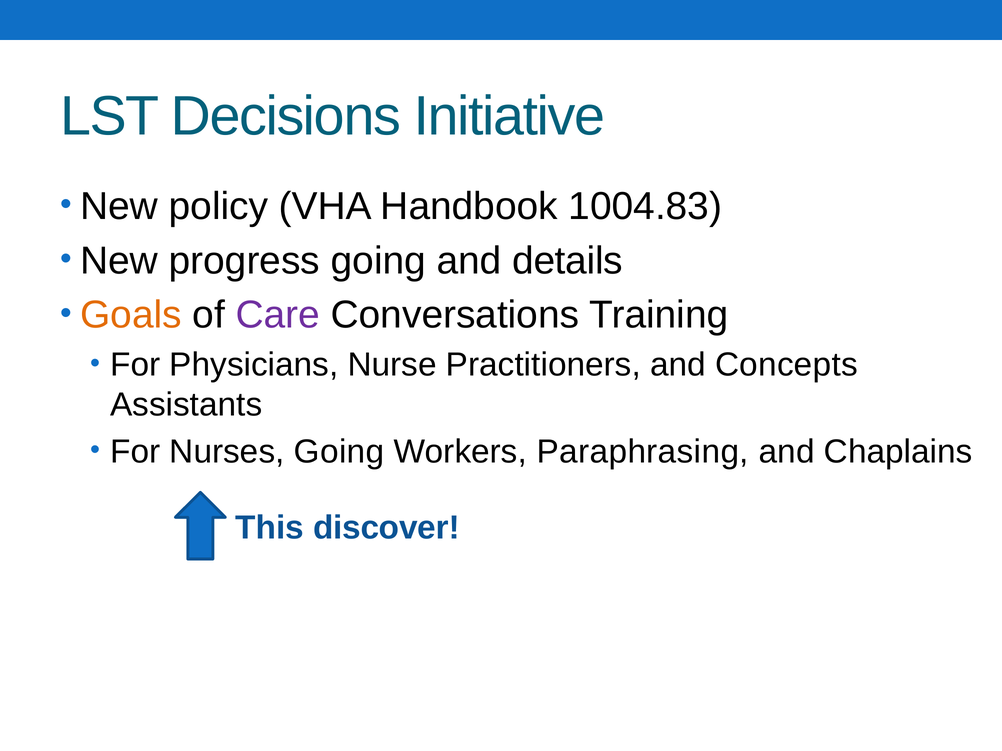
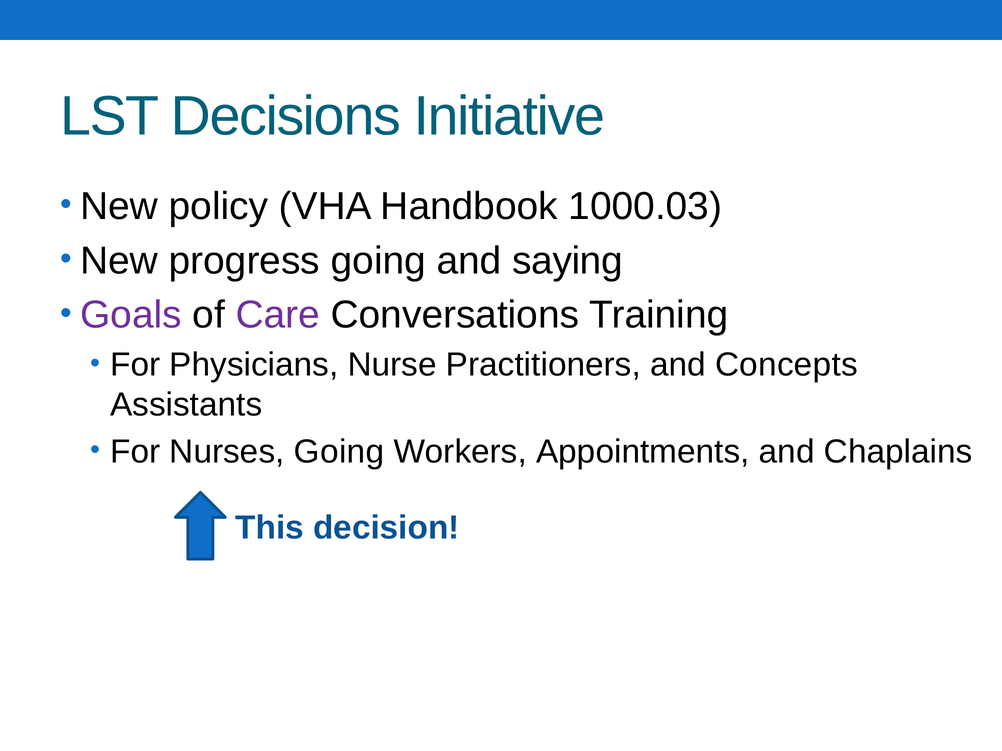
1004.83: 1004.83 -> 1000.03
details: details -> saying
Goals colour: orange -> purple
Paraphrasing: Paraphrasing -> Appointments
discover: discover -> decision
